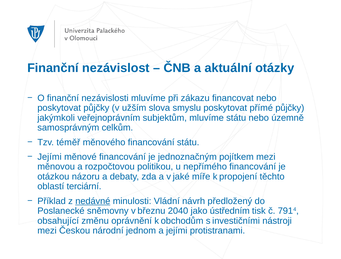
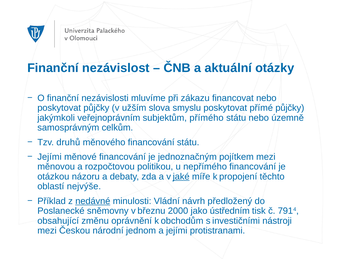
subjektům mluvíme: mluvíme -> přímého
téměř: téměř -> druhů
jaké underline: none -> present
terciární: terciární -> nejvýše
2040: 2040 -> 2000
